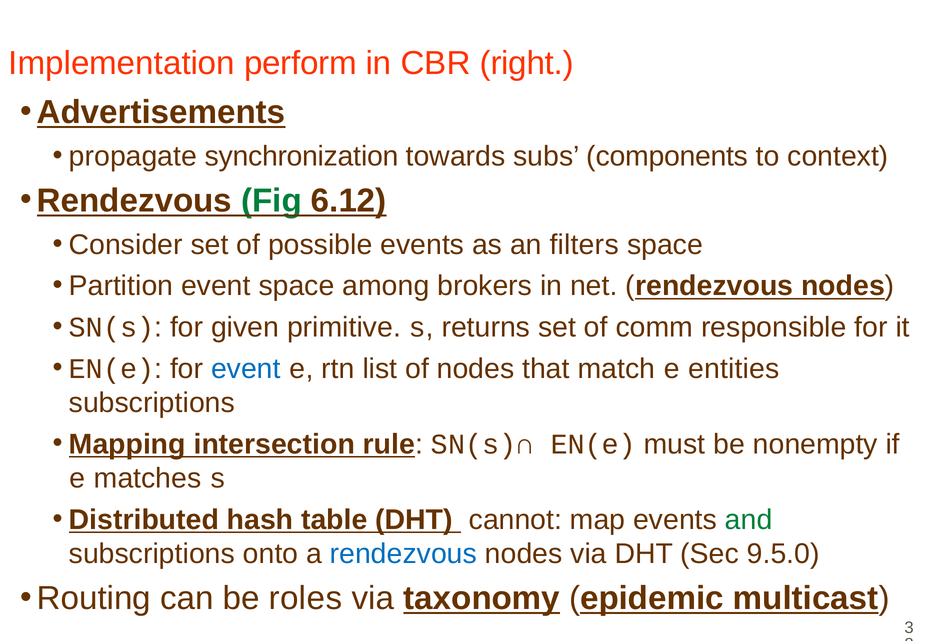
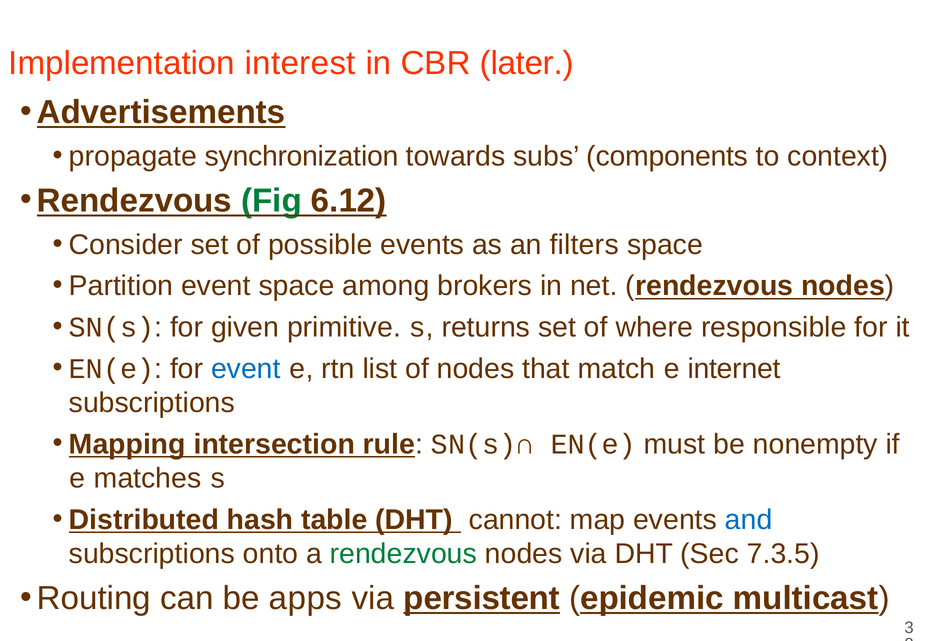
perform: perform -> interest
right: right -> later
comm: comm -> where
entities: entities -> internet
and colour: green -> blue
rendezvous at (403, 553) colour: blue -> green
9.5.0: 9.5.0 -> 7.3.5
roles: roles -> apps
taxonomy: taxonomy -> persistent
